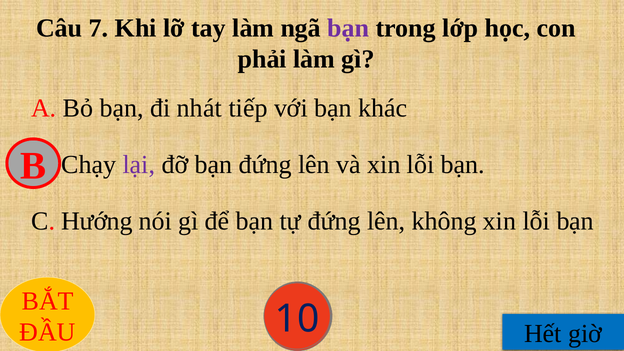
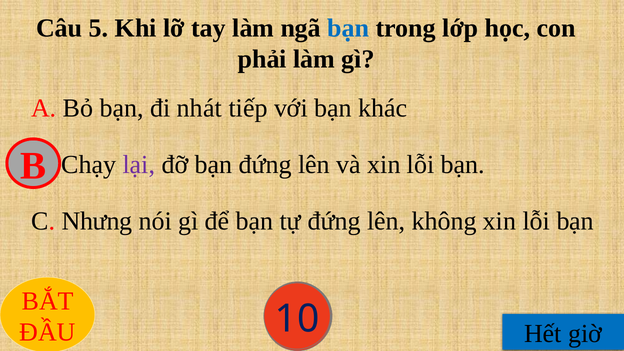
7: 7 -> 5
bạn at (348, 28) colour: purple -> blue
Hướng: Hướng -> Nhưng
